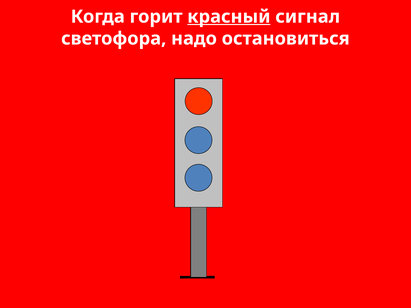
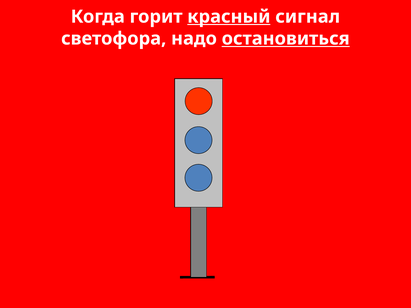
остановиться underline: none -> present
